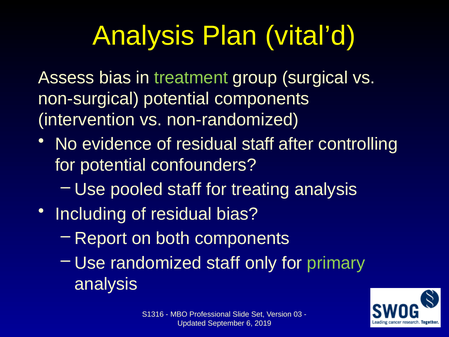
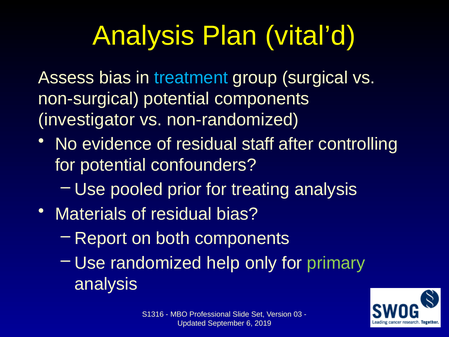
treatment colour: light green -> light blue
intervention: intervention -> investigator
pooled staff: staff -> prior
Including: Including -> Materials
randomized staff: staff -> help
